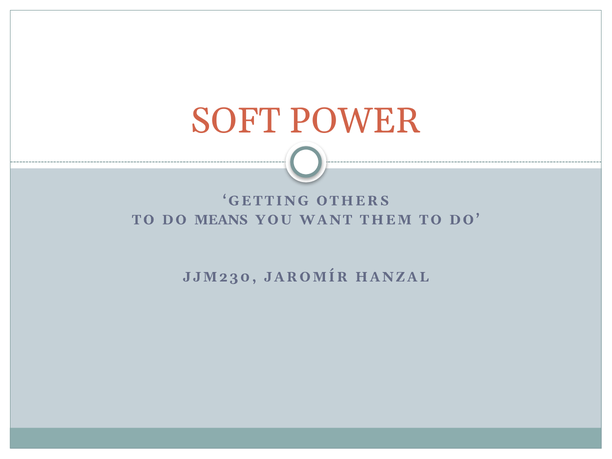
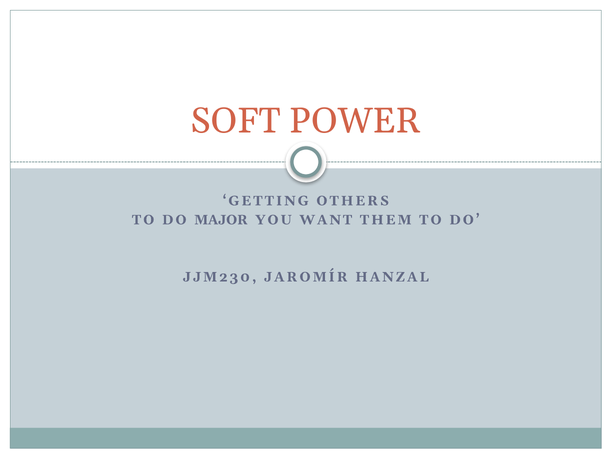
MEANS: MEANS -> MAJOR
